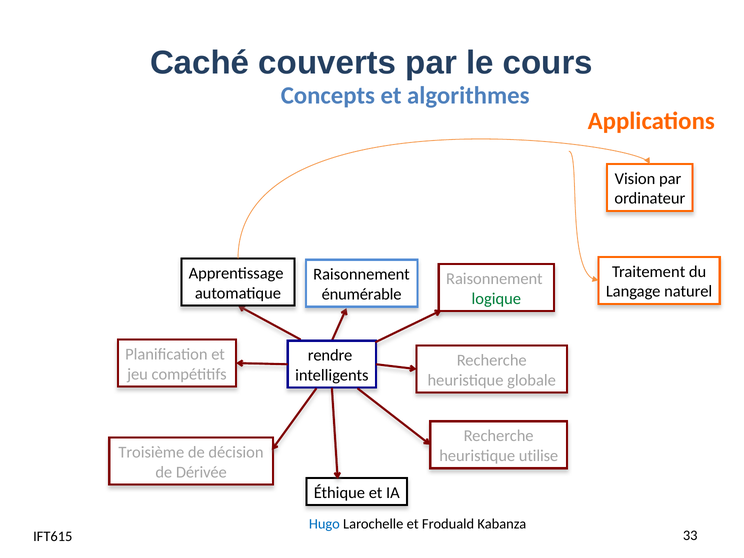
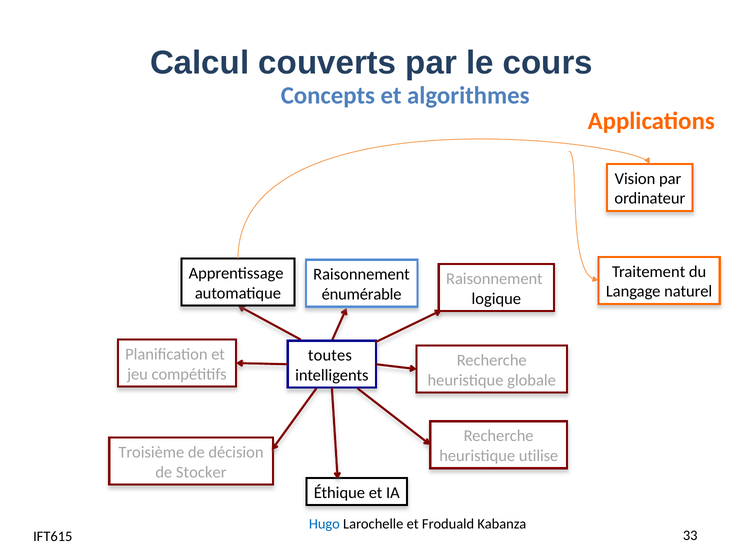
Caché: Caché -> Calcul
logique colour: green -> black
rendre: rendre -> toutes
Dérivée: Dérivée -> Stocker
